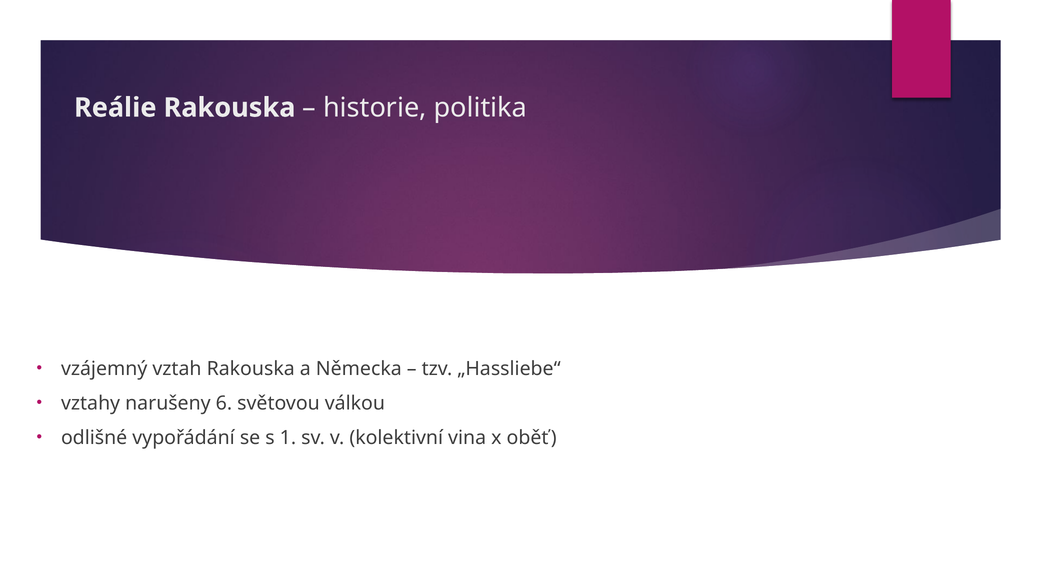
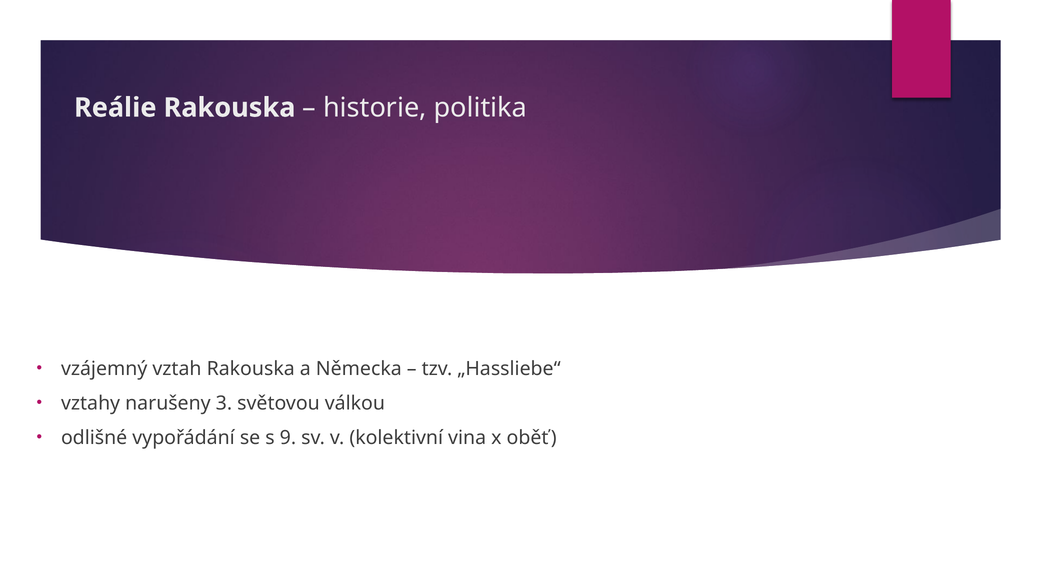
6: 6 -> 3
1: 1 -> 9
